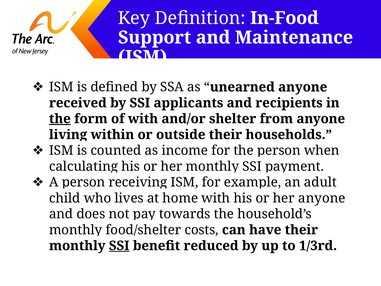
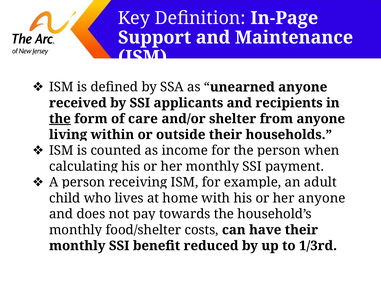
In-Food: In-Food -> In-Page
of with: with -> care
SSI at (119, 246) underline: present -> none
